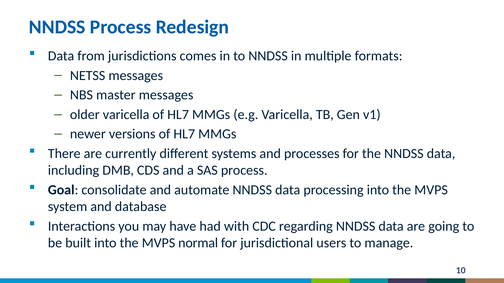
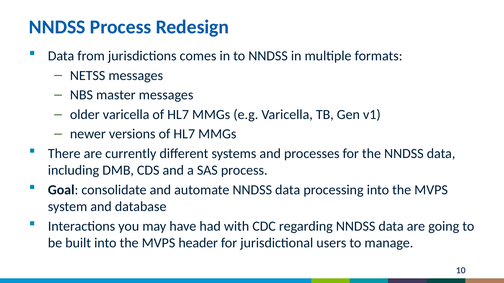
normal: normal -> header
